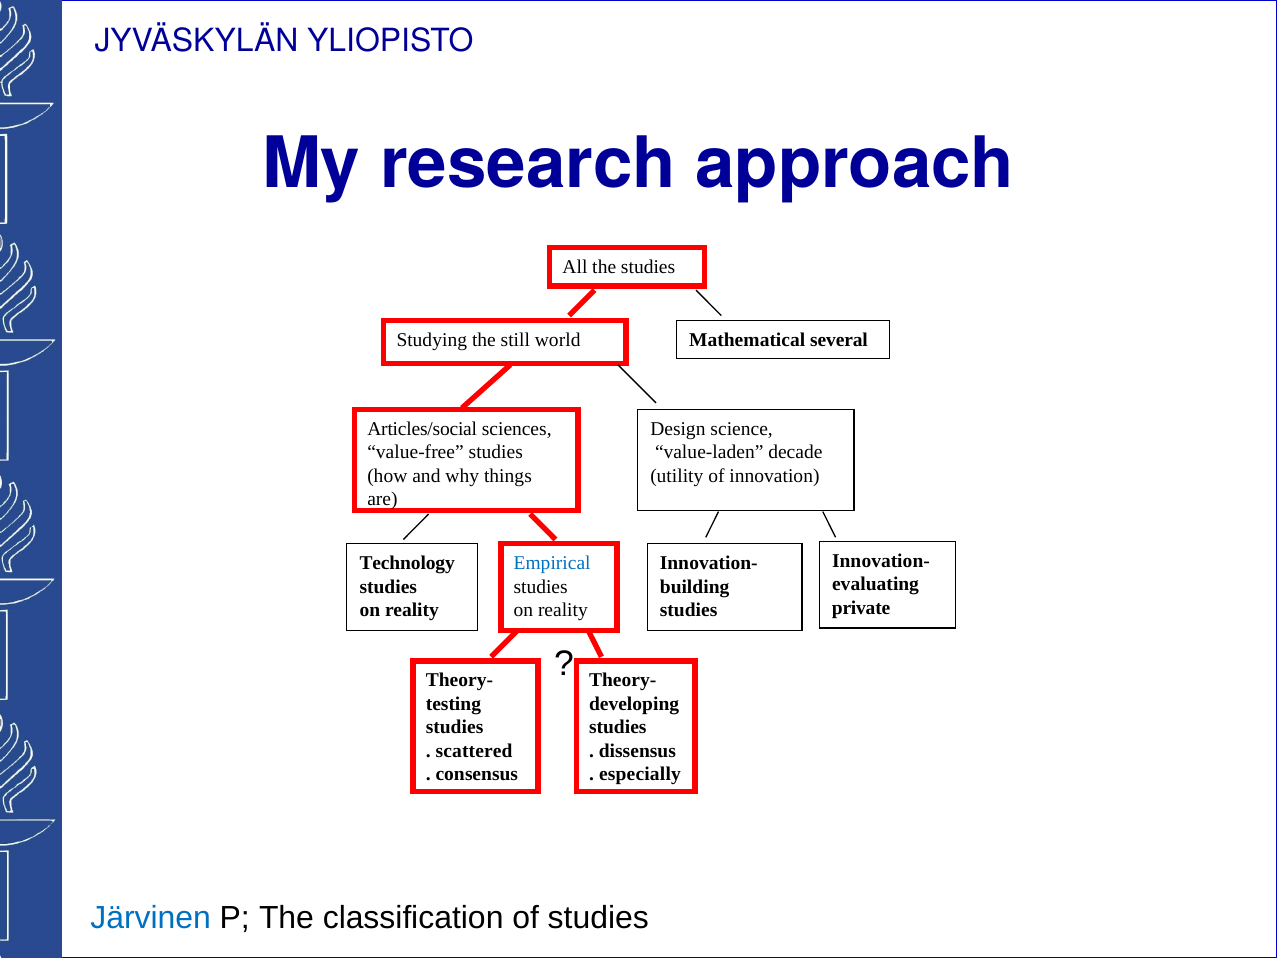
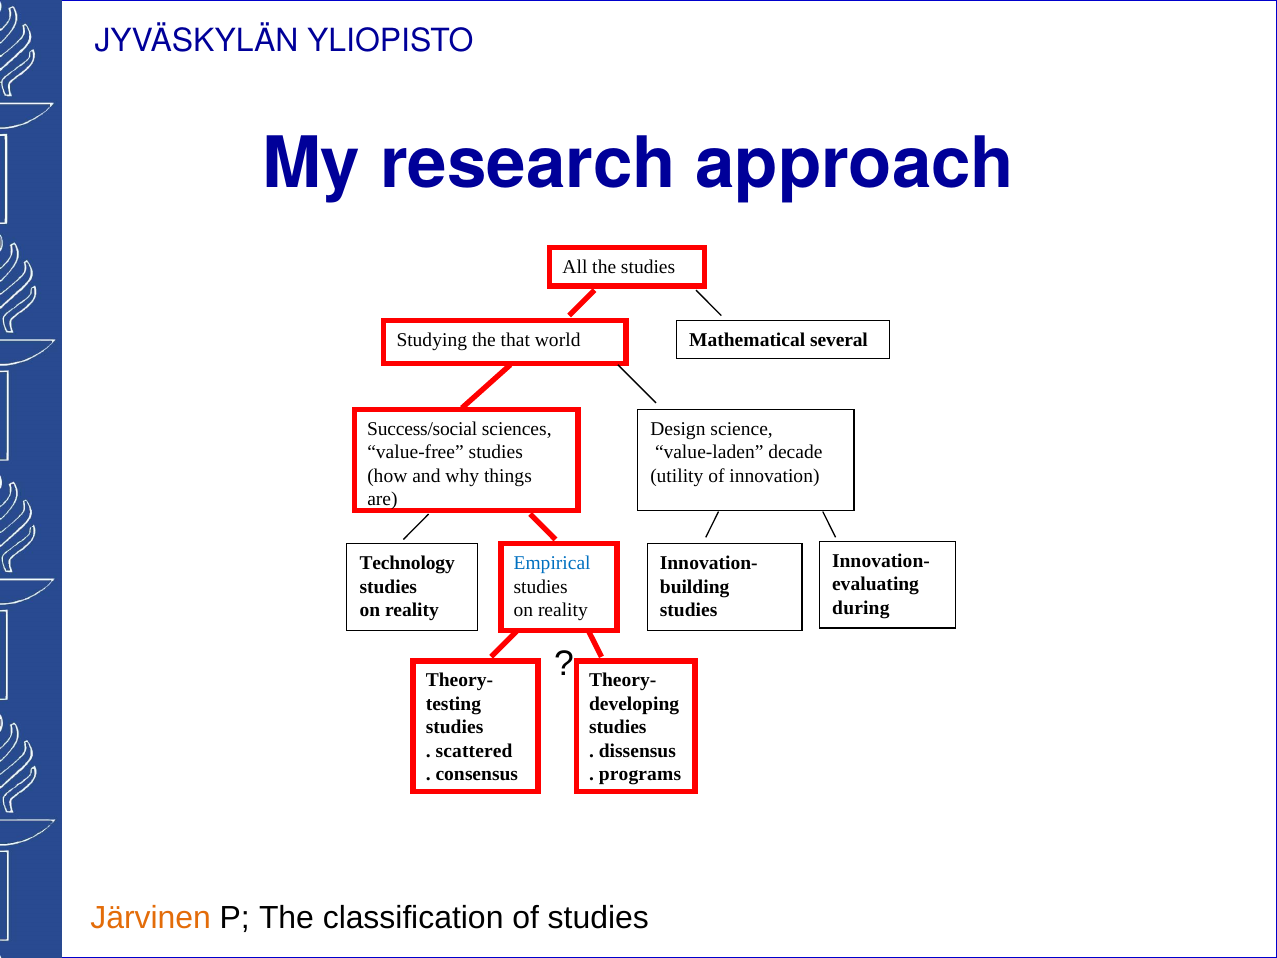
still: still -> that
Articles/social: Articles/social -> Success/social
private: private -> during
especially: especially -> programs
Järvinen colour: blue -> orange
